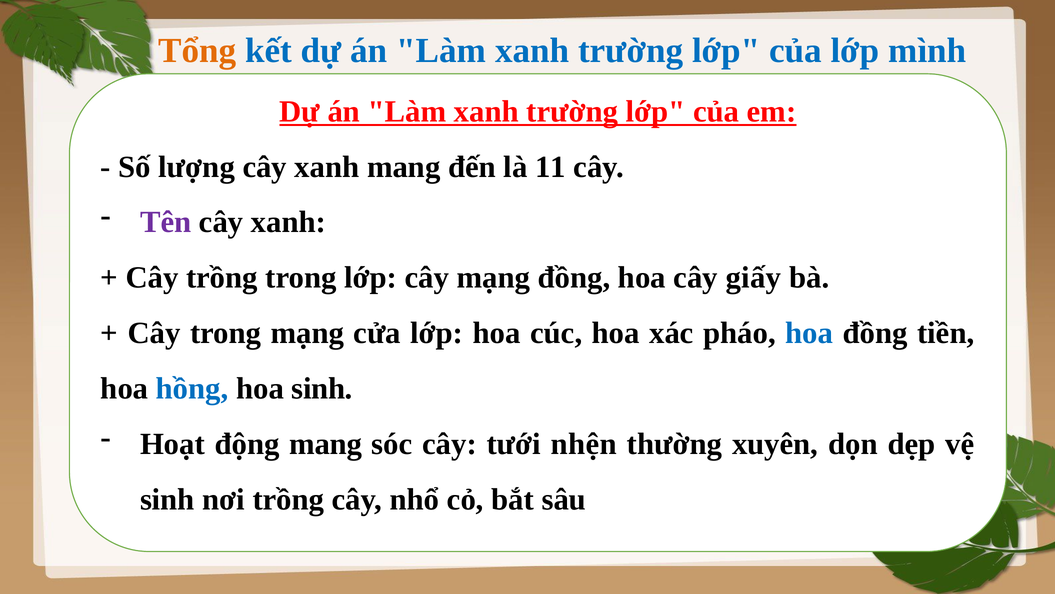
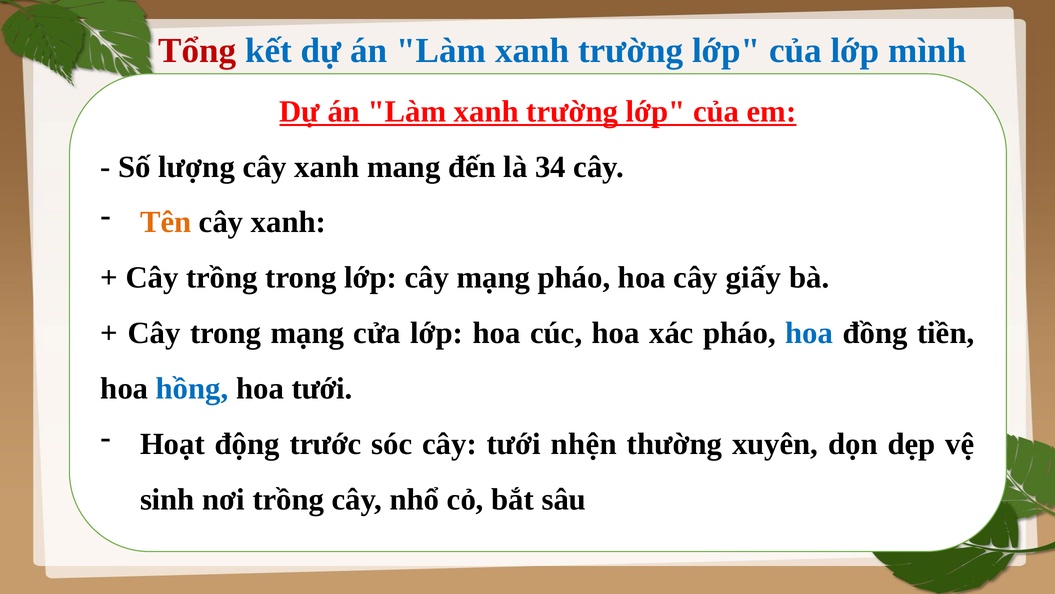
Tổng colour: orange -> red
11: 11 -> 34
Tên colour: purple -> orange
mạng đồng: đồng -> pháo
hoa sinh: sinh -> tưới
động mang: mang -> trước
